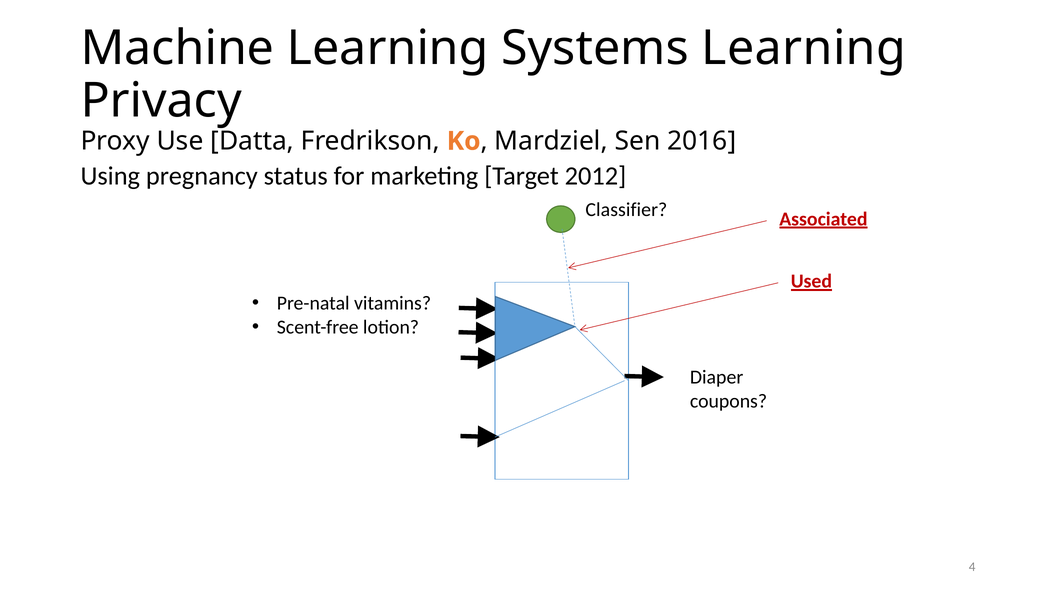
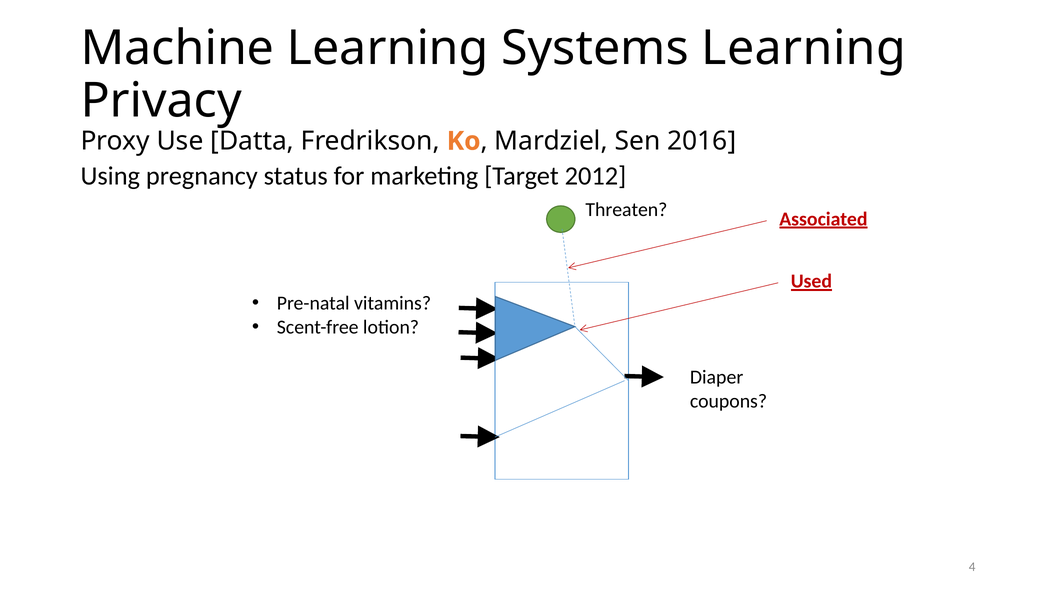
Classifier at (626, 210): Classifier -> Threaten
